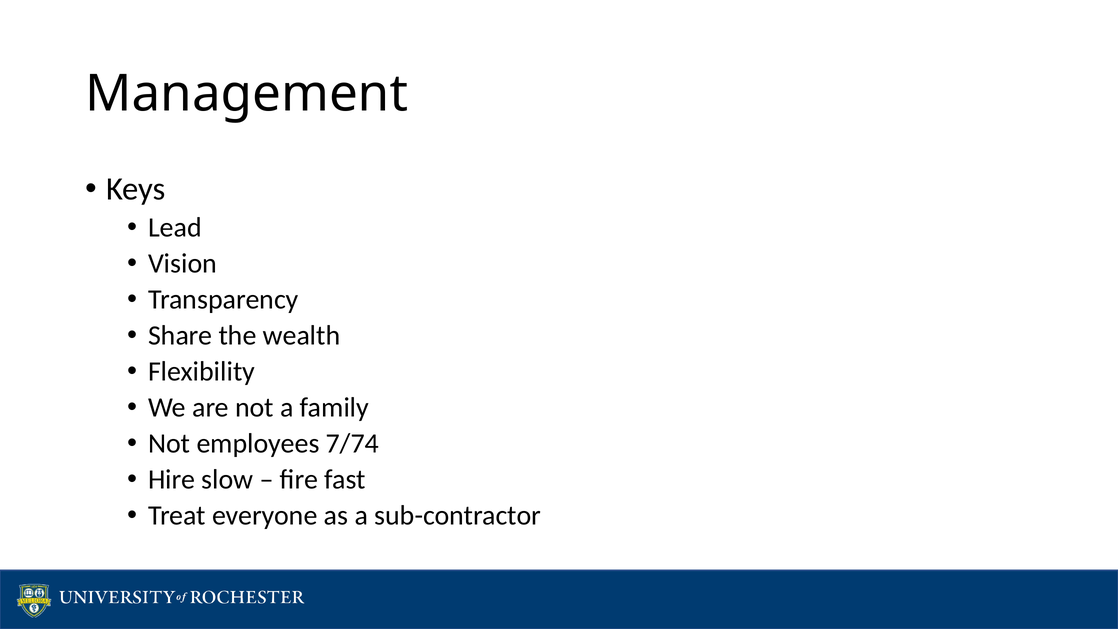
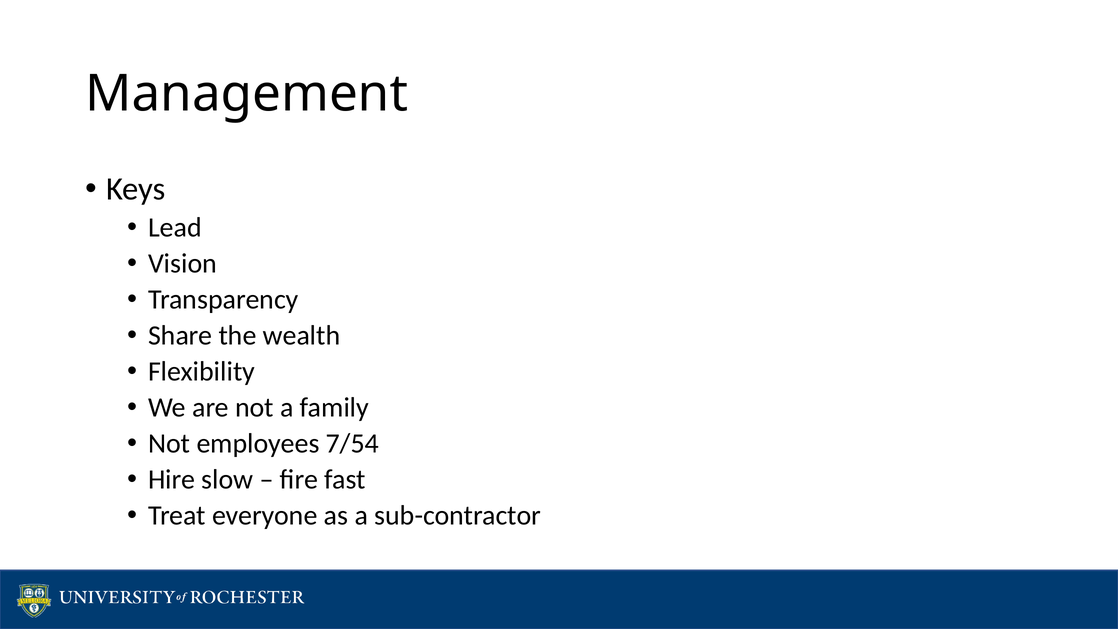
7/74: 7/74 -> 7/54
